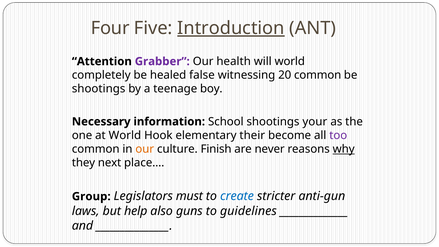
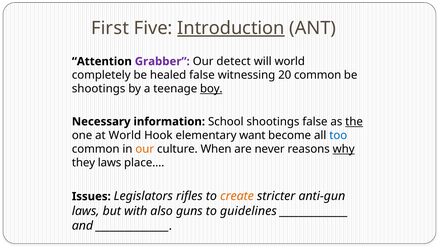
Four: Four -> First
health: health -> detect
boy underline: none -> present
shootings your: your -> false
the underline: none -> present
their: their -> want
too colour: purple -> blue
Finish: Finish -> When
they next: next -> laws
Group: Group -> Issues
must: must -> rifles
create colour: blue -> orange
help: help -> with
